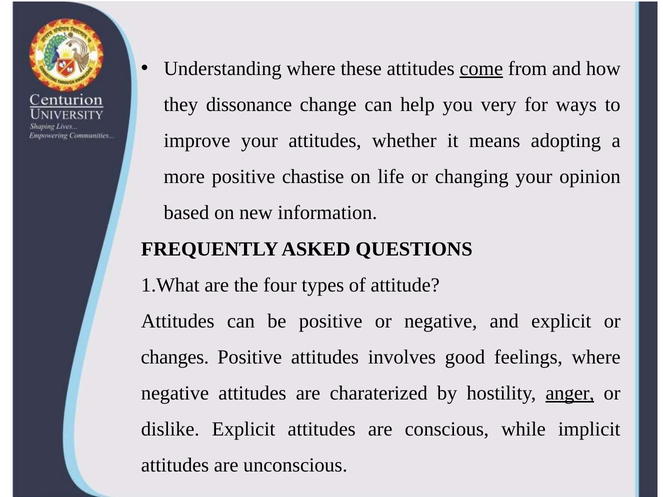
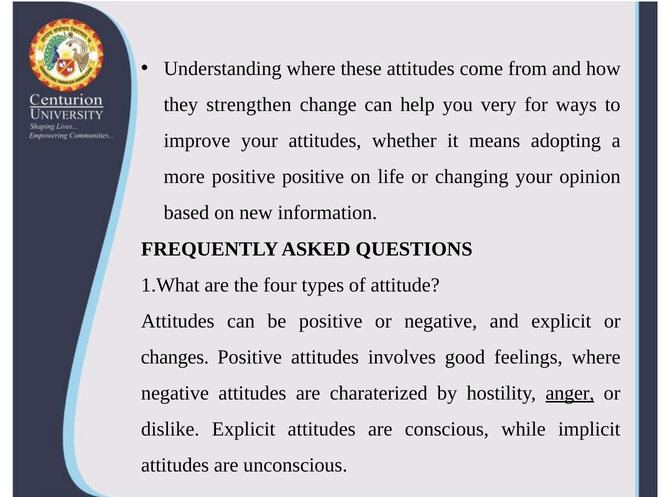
come underline: present -> none
dissonance: dissonance -> strengthen
positive chastise: chastise -> positive
